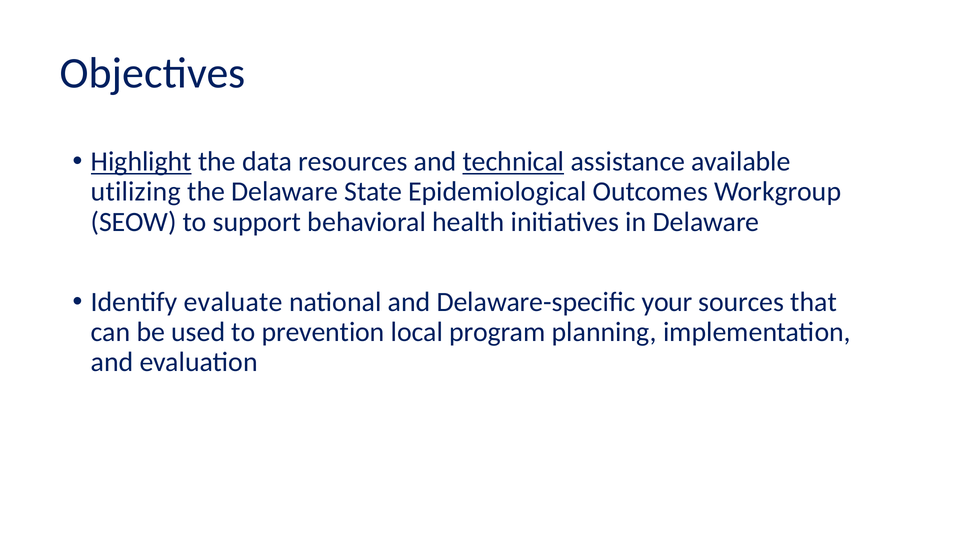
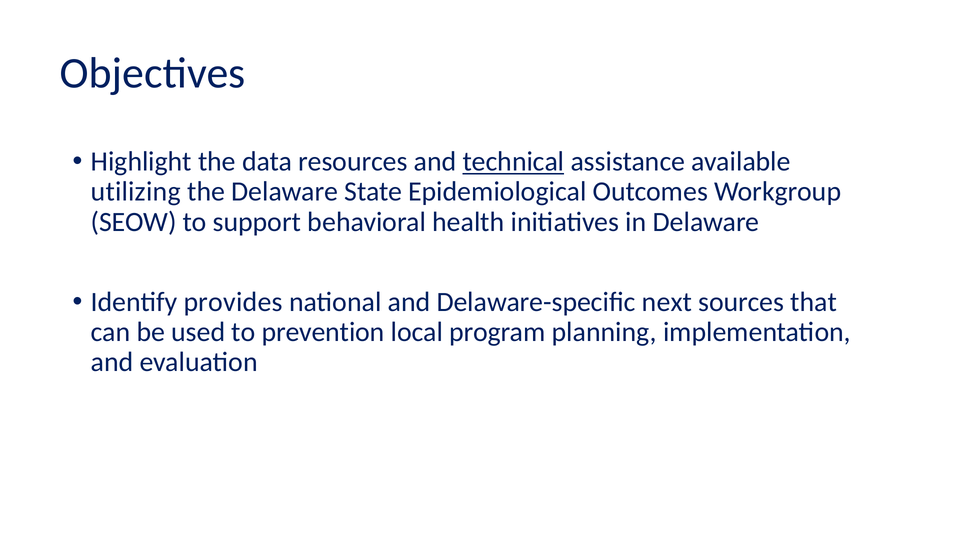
Highlight underline: present -> none
evaluate: evaluate -> provides
your: your -> next
